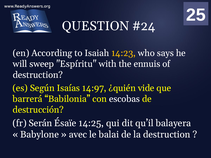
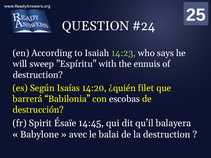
14:23 colour: yellow -> light green
14:97: 14:97 -> 14:20
vide: vide -> filet
Serán: Serán -> Spirit
14:25: 14:25 -> 14:45
